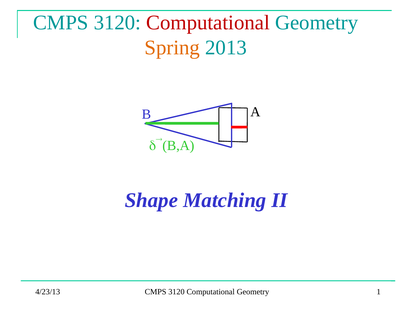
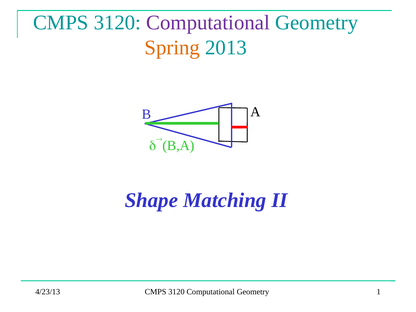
Computational at (208, 23) colour: red -> purple
